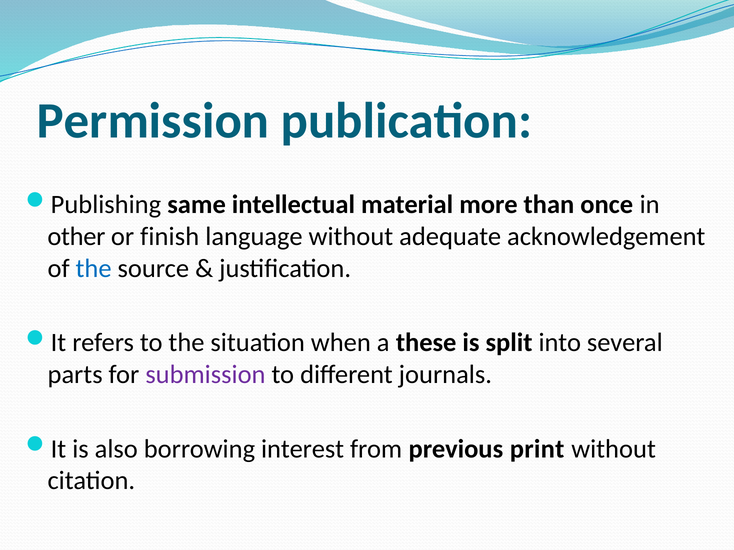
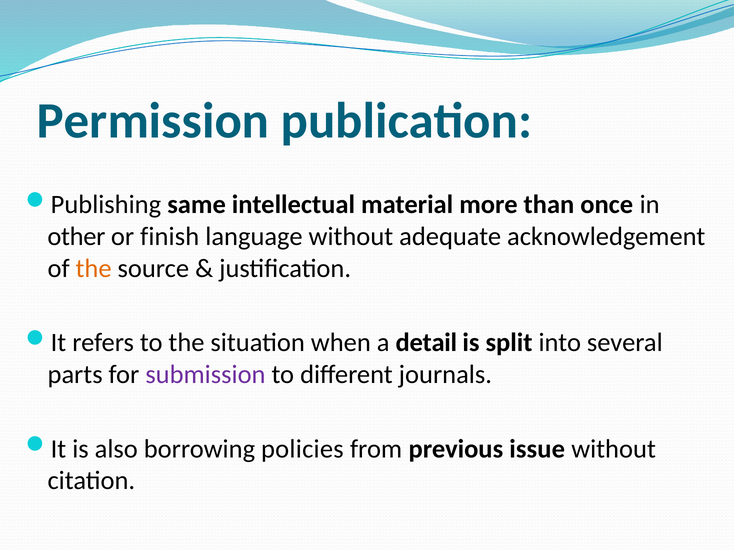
the at (94, 269) colour: blue -> orange
these: these -> detail
interest: interest -> policies
print: print -> issue
